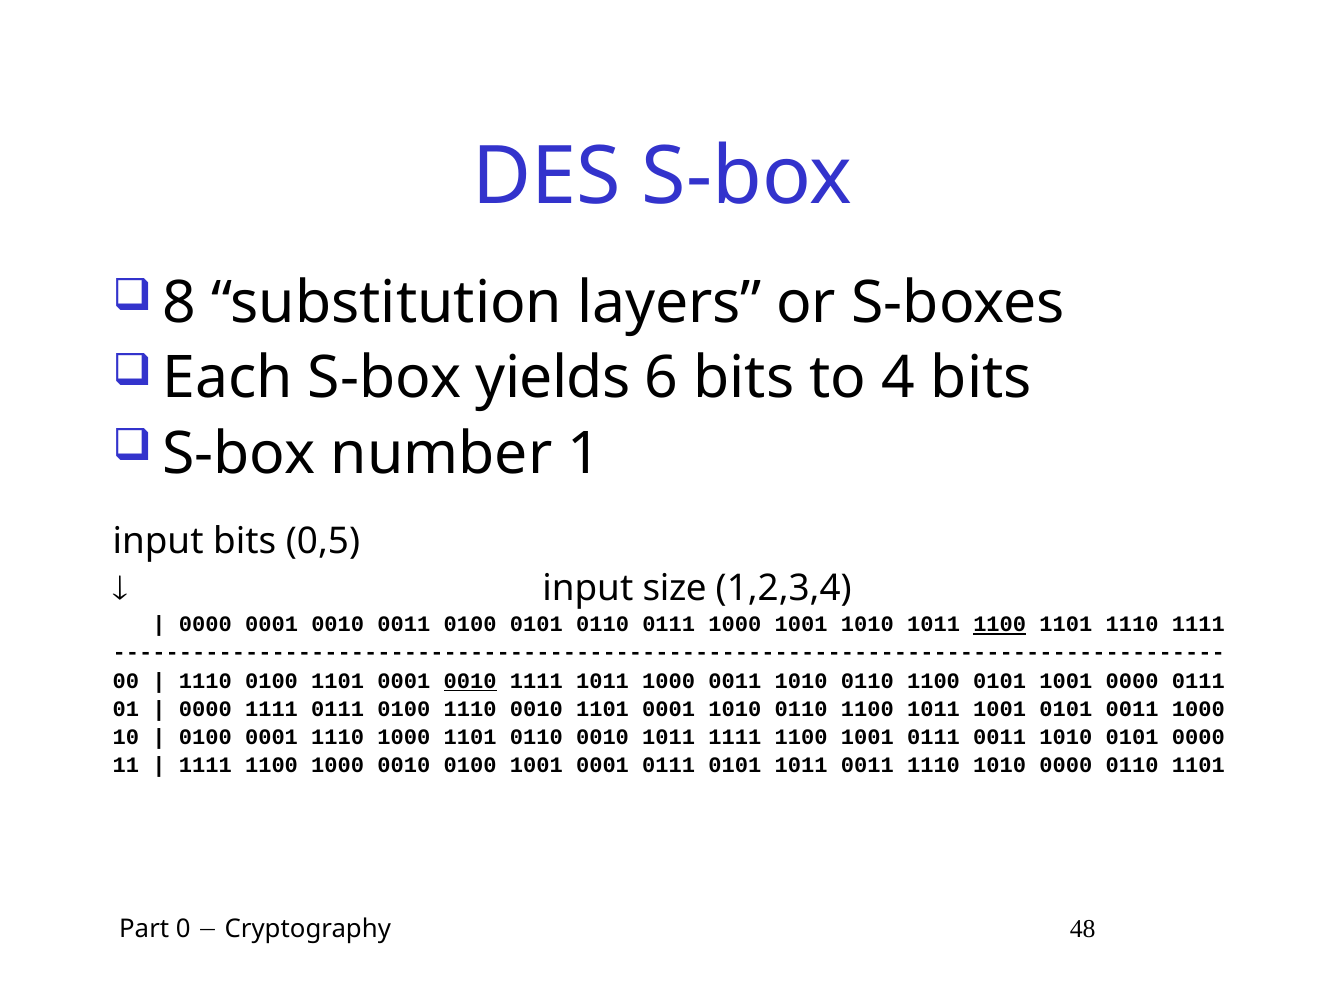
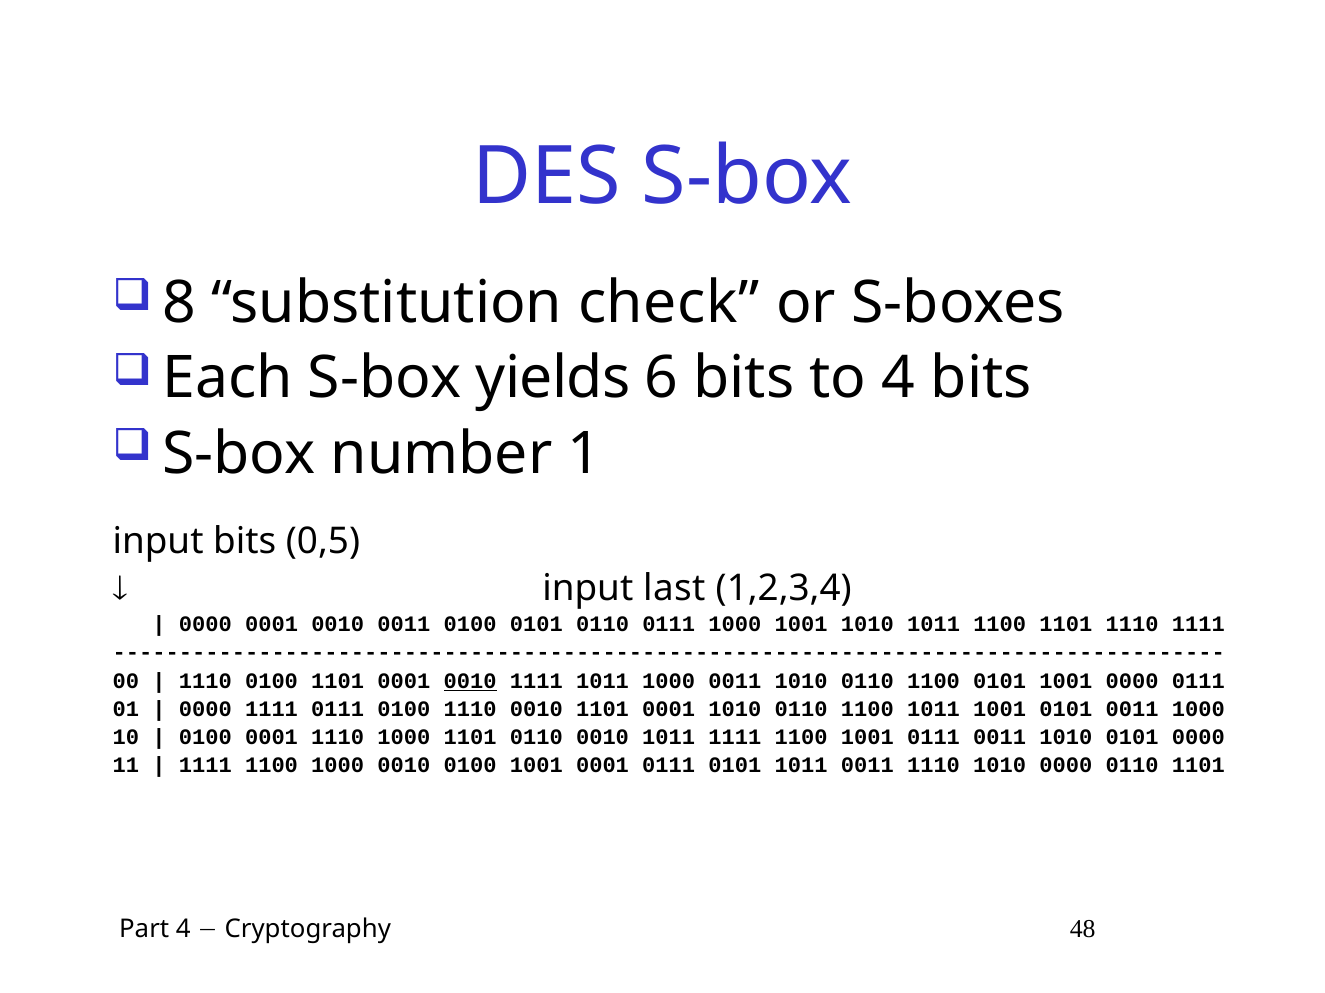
layers: layers -> check
size: size -> last
1100 at (1000, 625) underline: present -> none
Part 0: 0 -> 4
